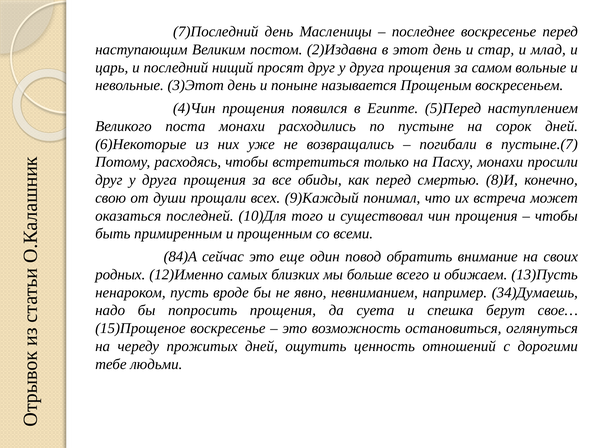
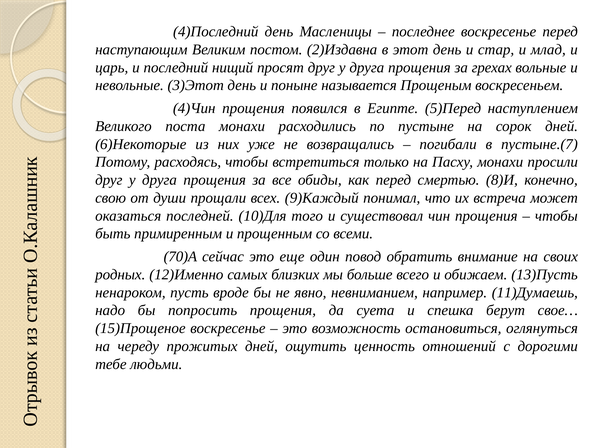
7)Последний: 7)Последний -> 4)Последний
самом: самом -> грехах
84)А: 84)А -> 70)А
34)Думаешь: 34)Думаешь -> 11)Думаешь
